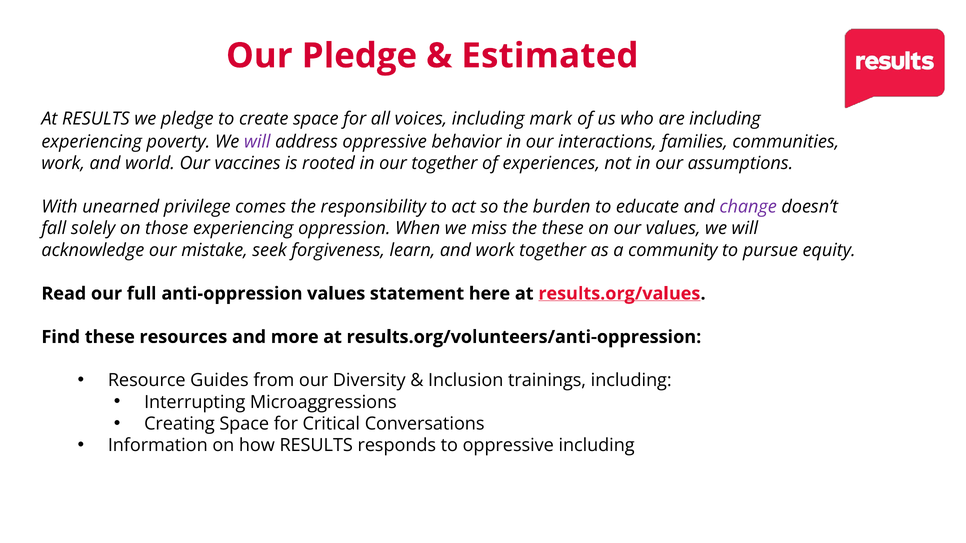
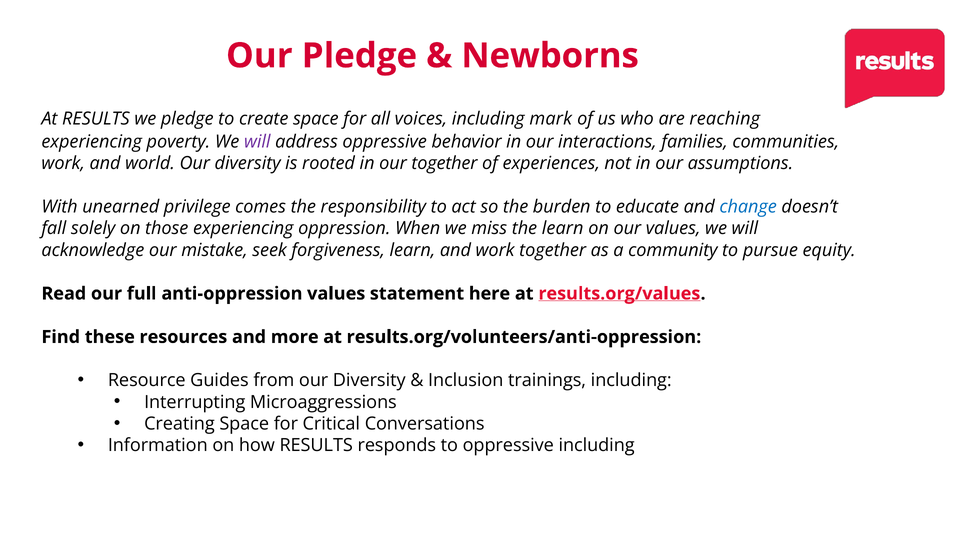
Estimated: Estimated -> Newborns
are including: including -> reaching
world Our vaccines: vaccines -> diversity
change colour: purple -> blue
the these: these -> learn
